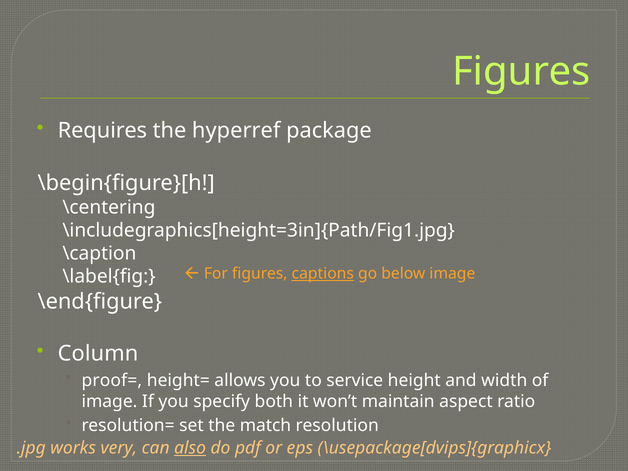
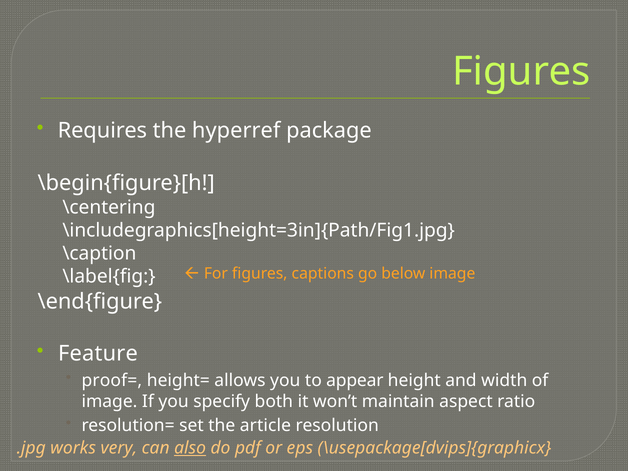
captions underline: present -> none
Column: Column -> Feature
service: service -> appear
match: match -> article
